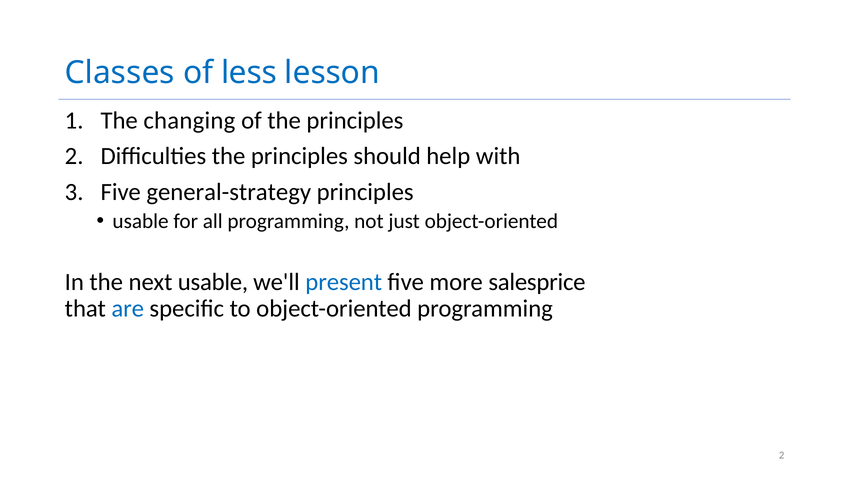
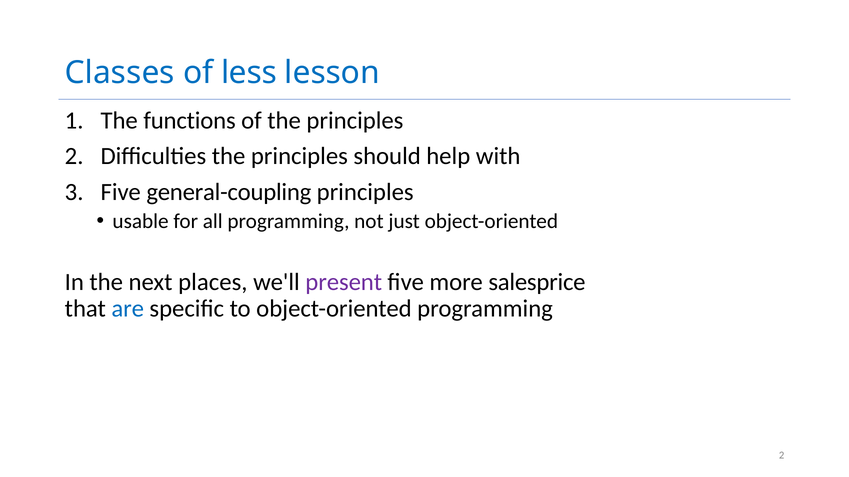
changing: changing -> functions
general-strategy: general-strategy -> general-coupling
next usable: usable -> places
present colour: blue -> purple
